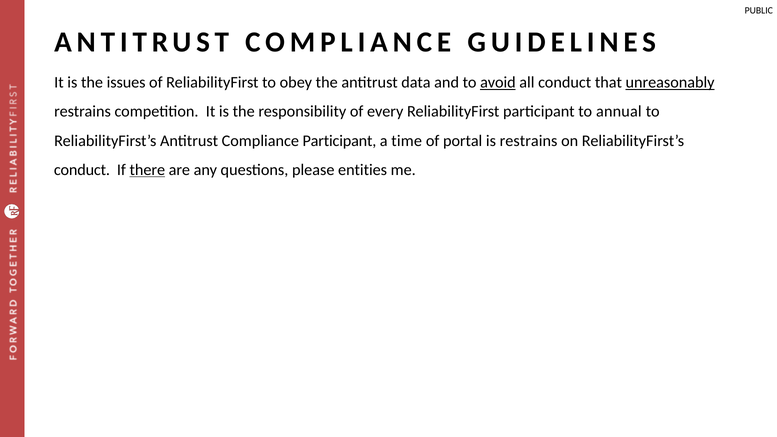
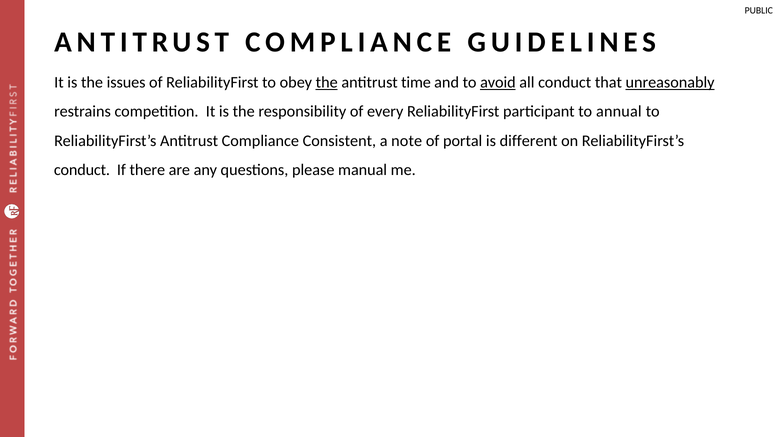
the at (327, 82) underline: none -> present
data: data -> time
Compliance Participant: Participant -> Consistent
time: time -> note
is restrains: restrains -> different
there underline: present -> none
entities: entities -> manual
